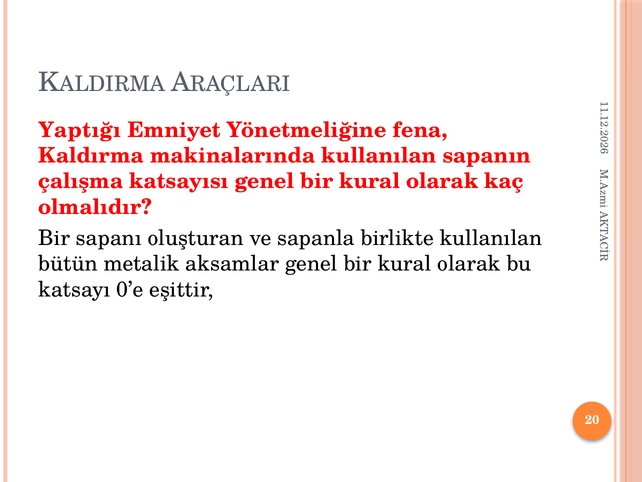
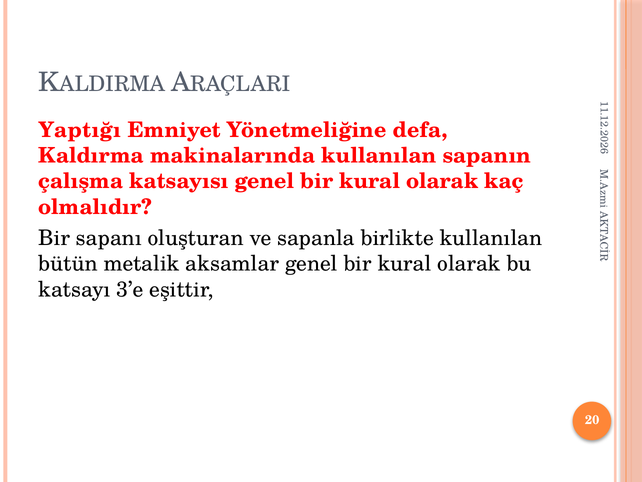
fena: fena -> defa
0’e: 0’e -> 3’e
